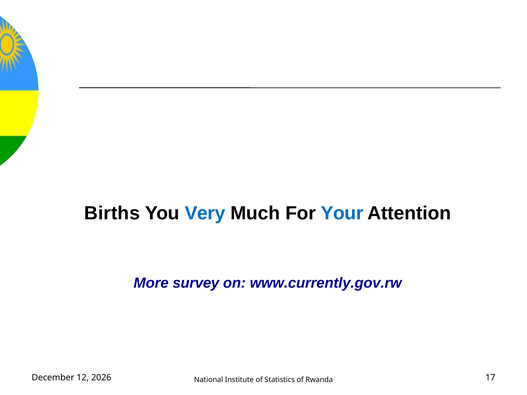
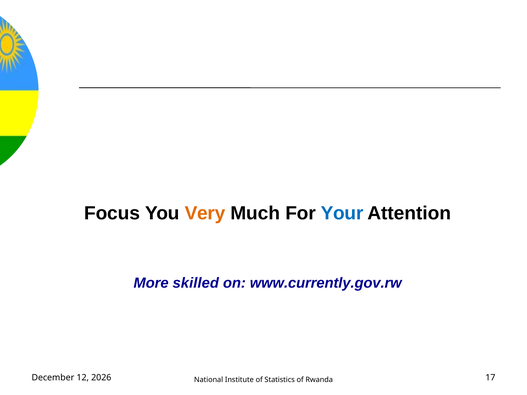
Births: Births -> Focus
Very colour: blue -> orange
survey: survey -> skilled
